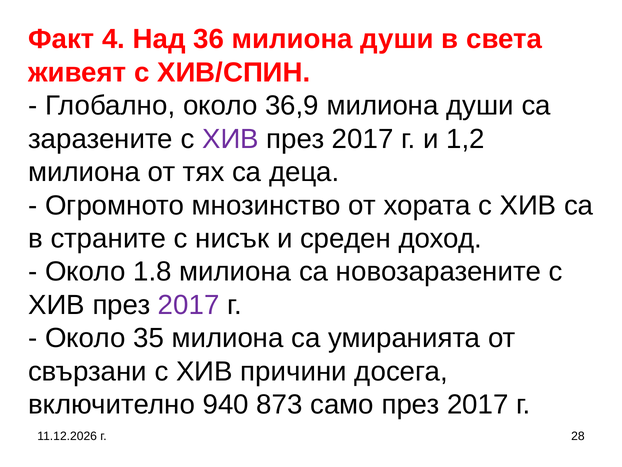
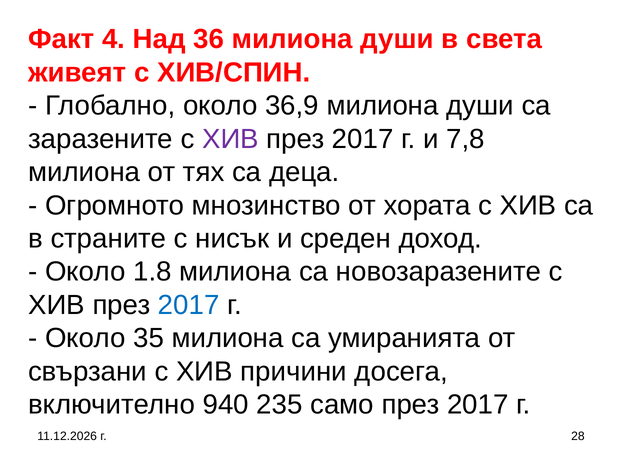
1,2: 1,2 -> 7,8
2017 at (189, 305) colour: purple -> blue
873: 873 -> 235
